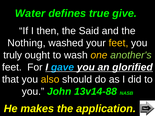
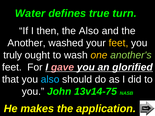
give: give -> turn
the Said: Said -> Also
Nothing: Nothing -> Another
gave colour: light blue -> pink
also at (50, 79) colour: yellow -> light blue
13v14-88: 13v14-88 -> 13v14-75
